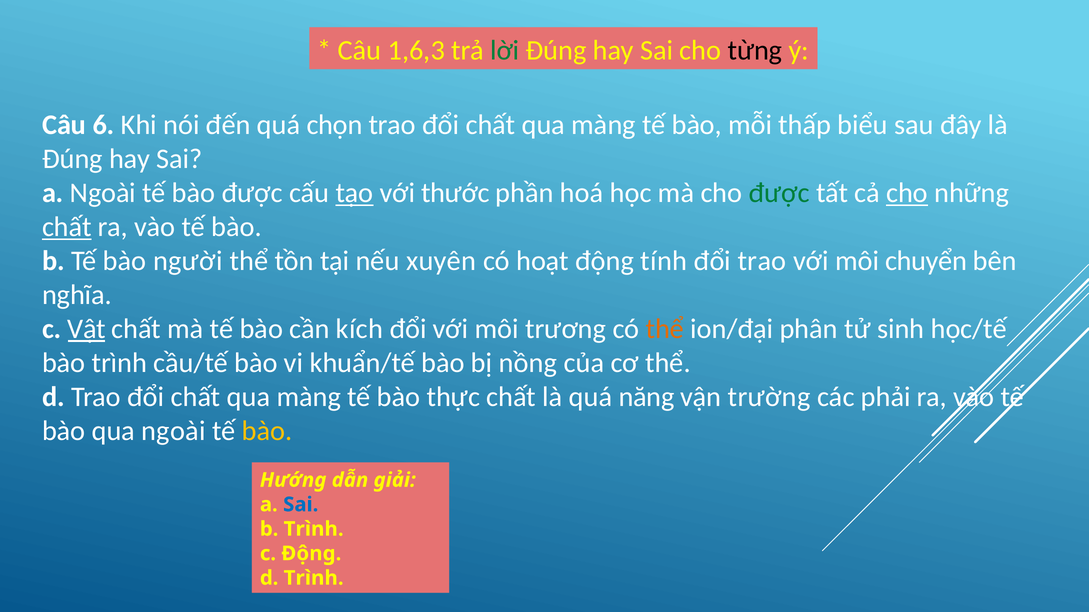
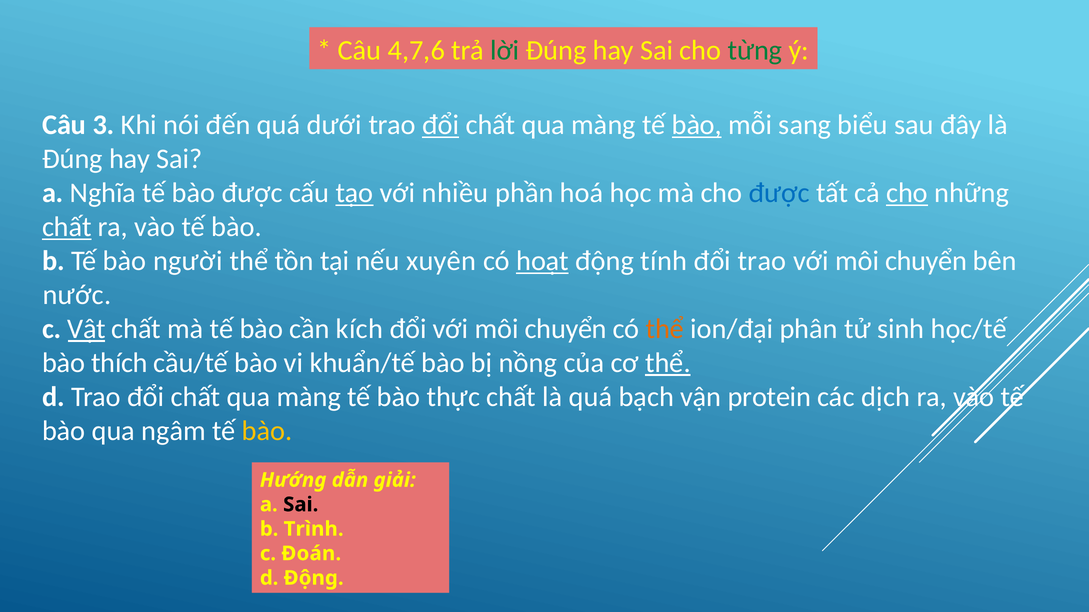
1,6,3: 1,6,3 -> 4,7,6
từng colour: black -> green
6: 6 -> 3
chọn: chọn -> dưới
đổi at (441, 125) underline: none -> present
bào at (697, 125) underline: none -> present
thấp: thấp -> sang
a Ngoài: Ngoài -> Nghĩa
thước: thước -> nhiều
được at (779, 193) colour: green -> blue
hoạt underline: none -> present
nghĩa: nghĩa -> nước
đổi với môi trương: trương -> chuyển
bào trình: trình -> thích
thể at (668, 363) underline: none -> present
năng: năng -> bạch
trường: trường -> protein
phải: phải -> dịch
qua ngoài: ngoài -> ngâm
Sai at (301, 505) colour: blue -> black
c Động: Động -> Đoán
d Trình: Trình -> Động
